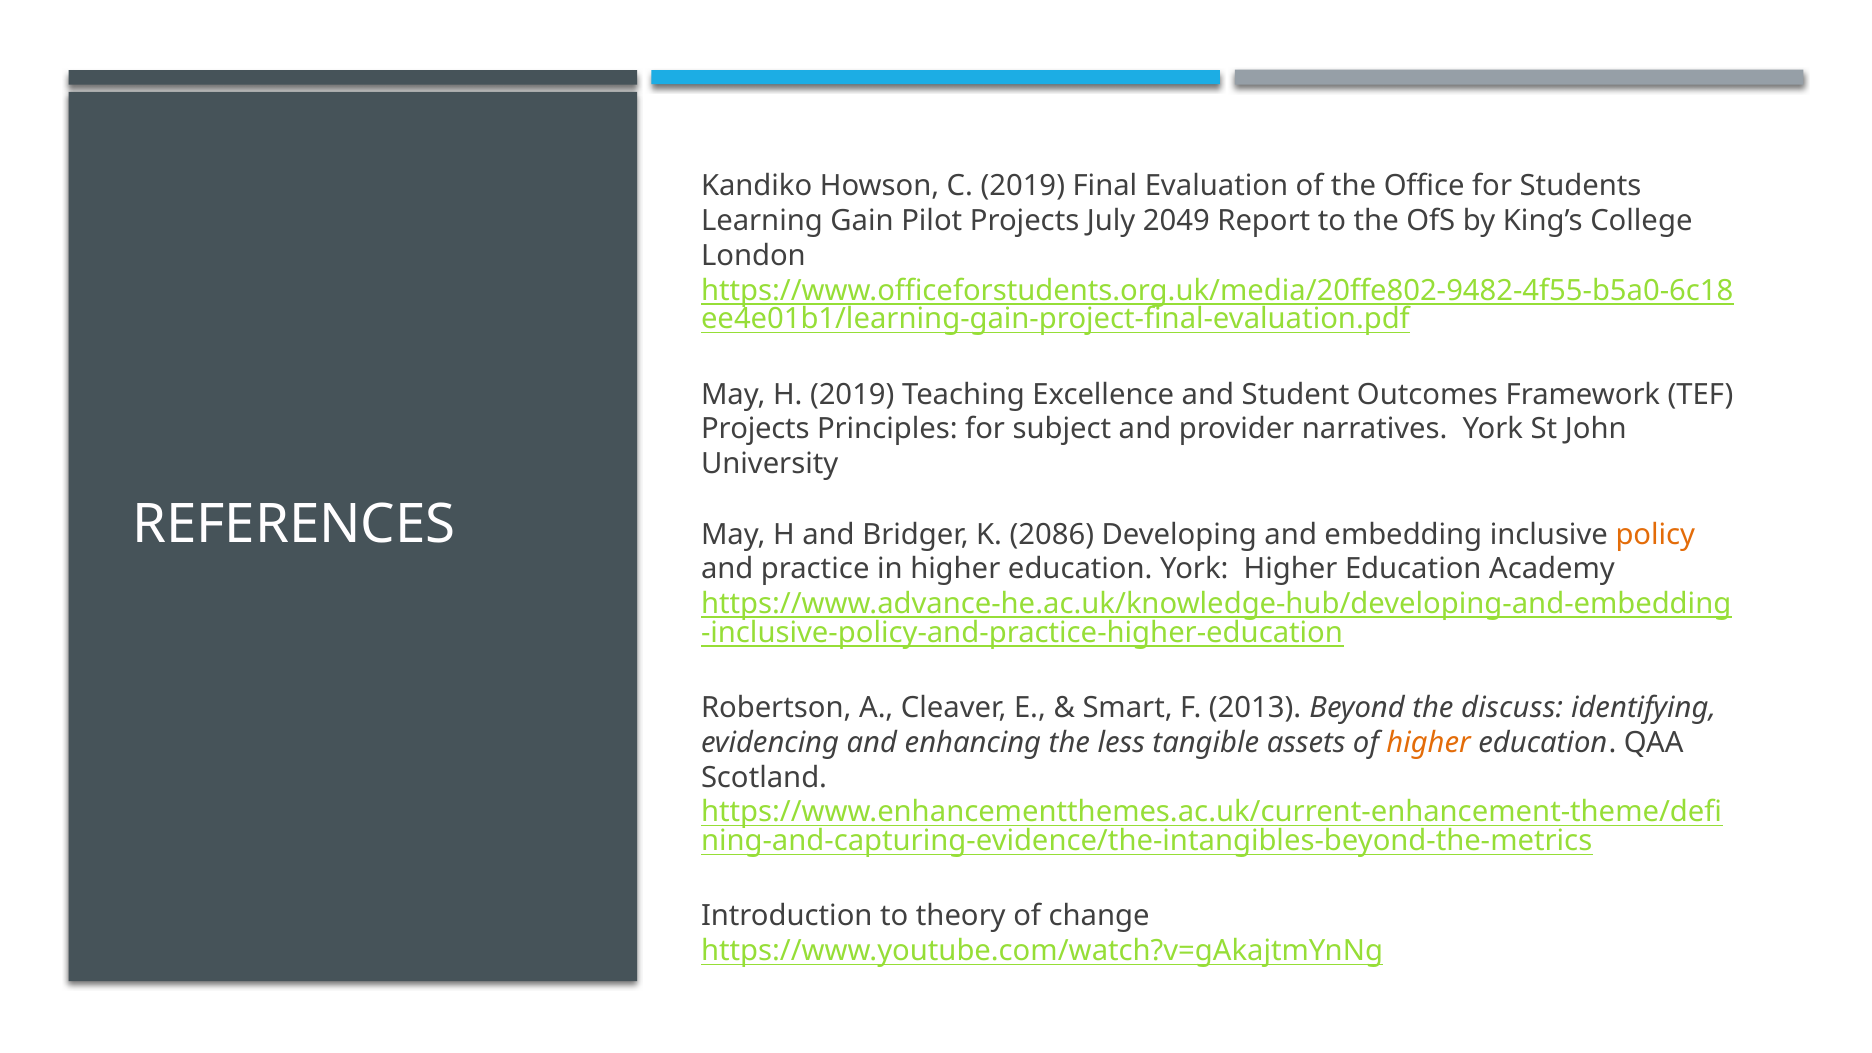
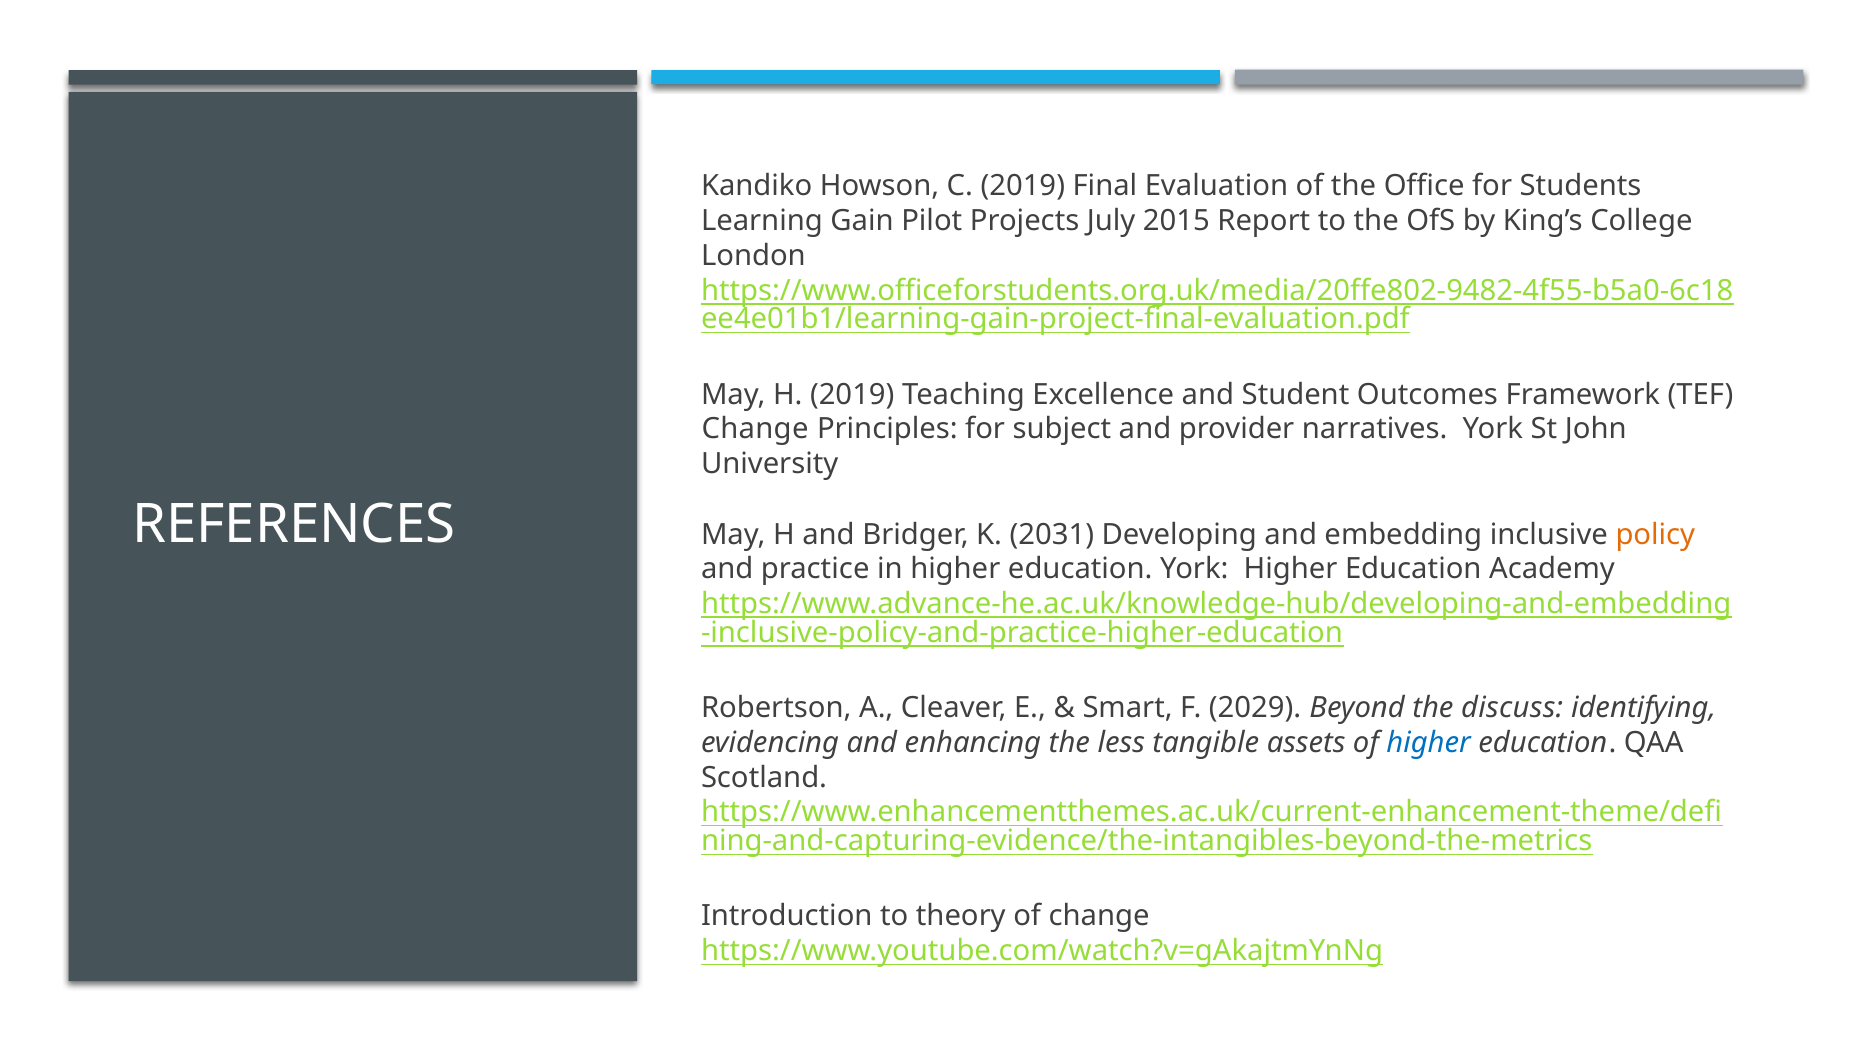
2049: 2049 -> 2015
Projects at (755, 429): Projects -> Change
2086: 2086 -> 2031
2013: 2013 -> 2029
higher at (1429, 743) colour: orange -> blue
